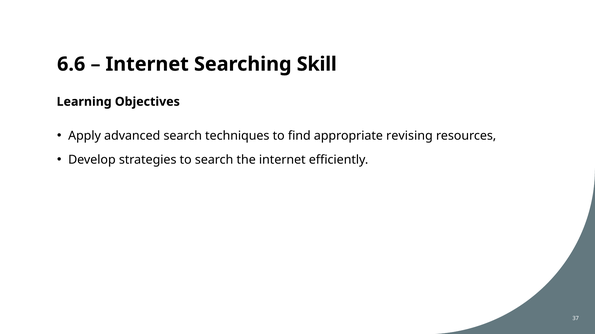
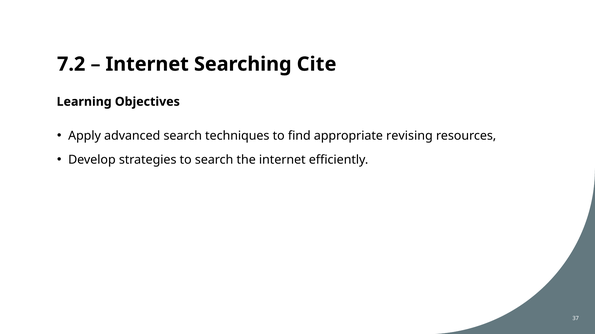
6.6: 6.6 -> 7.2
Skill: Skill -> Cite
